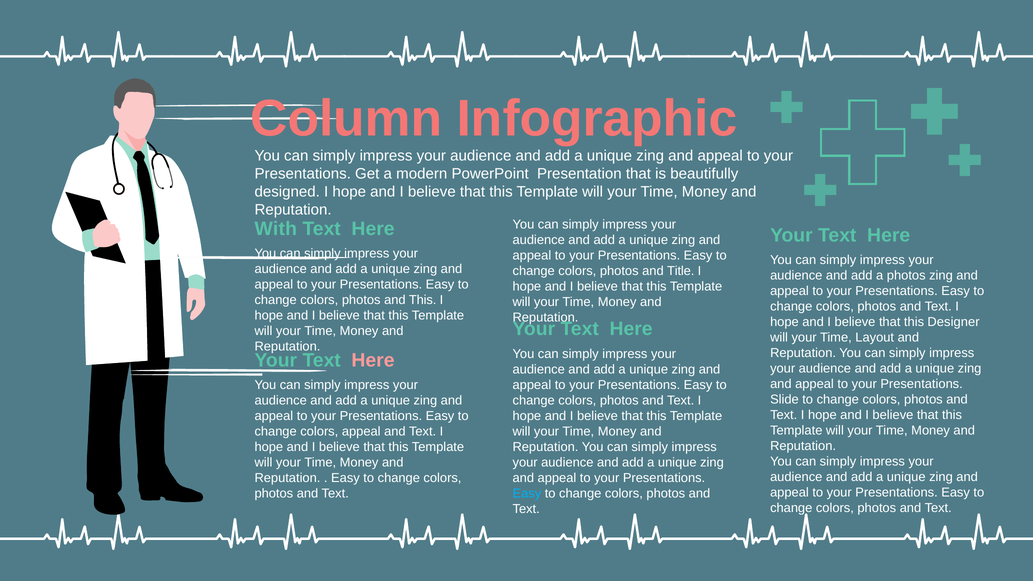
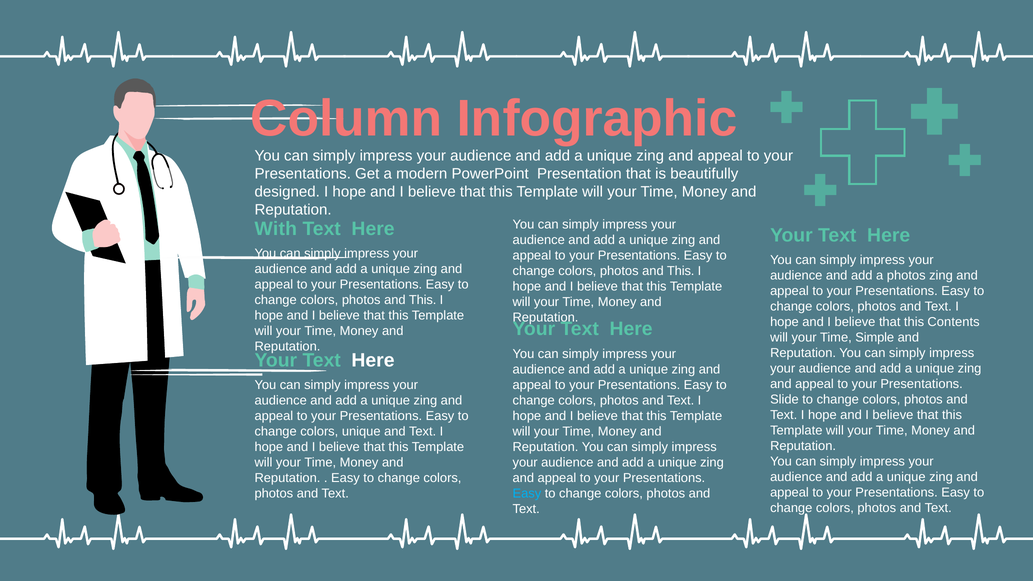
Title at (681, 271): Title -> This
Designer: Designer -> Contents
Layout: Layout -> Simple
Here at (373, 360) colour: pink -> white
colors appeal: appeal -> unique
